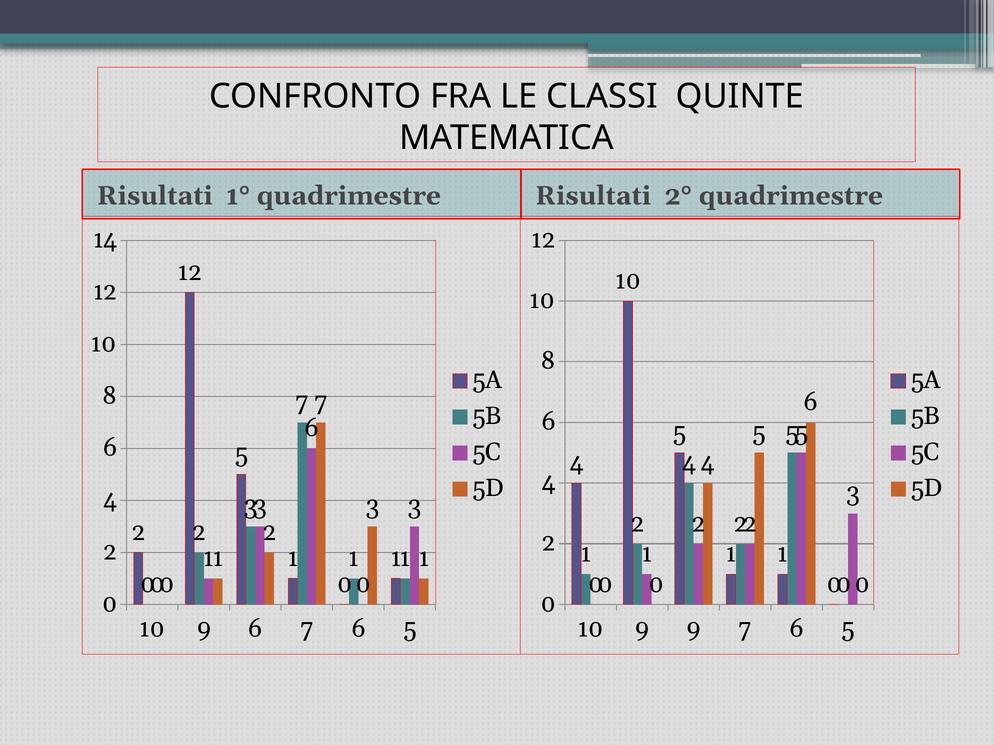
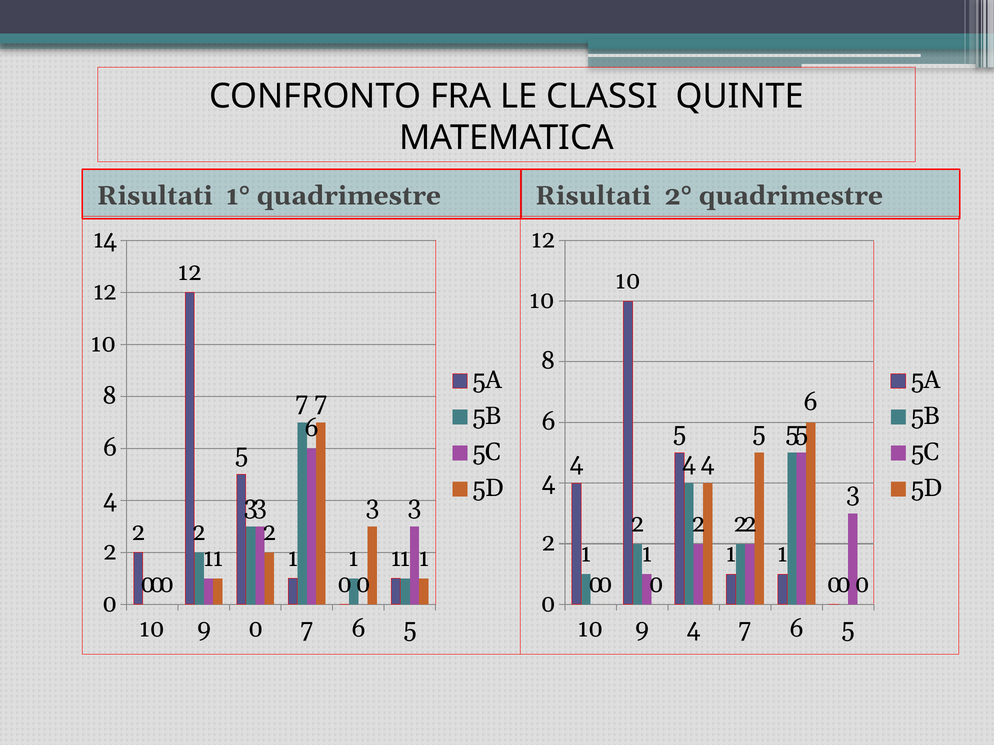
9 6: 6 -> 0
9 9: 9 -> 4
